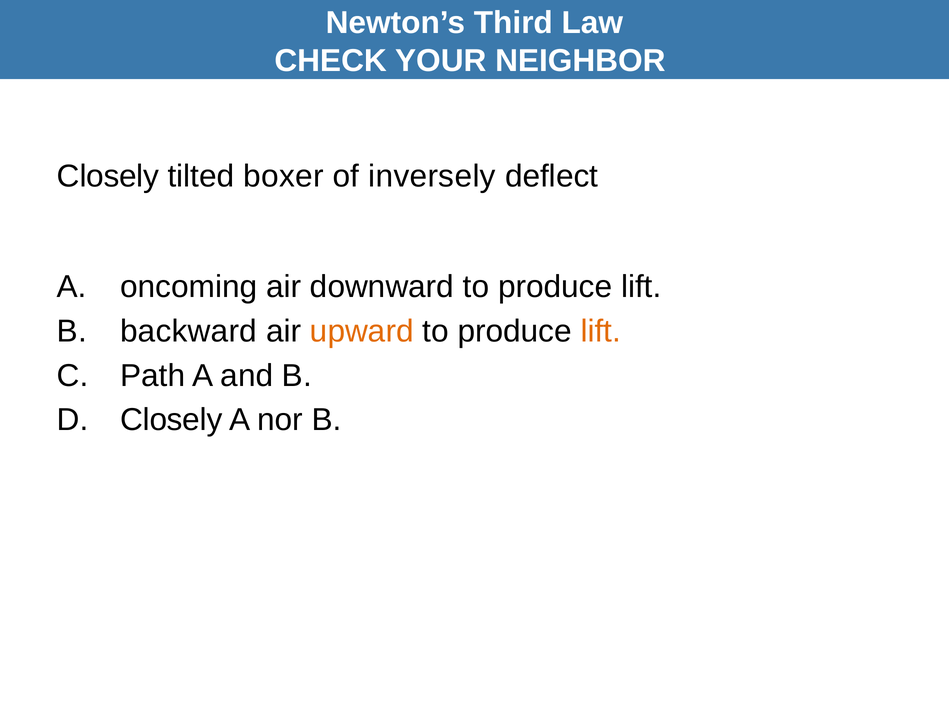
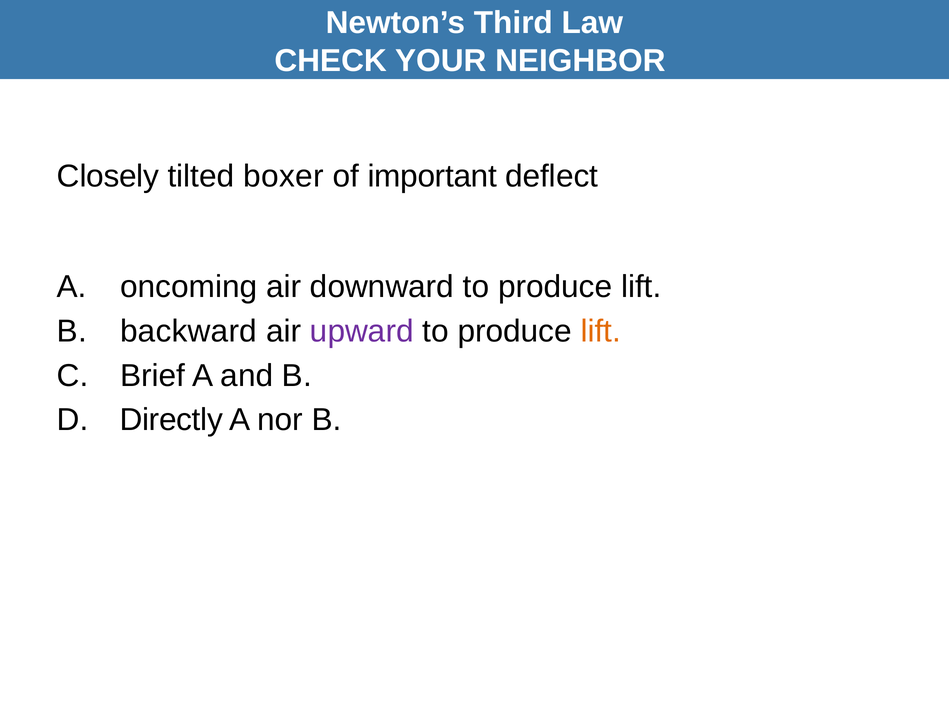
inversely: inversely -> important
upward colour: orange -> purple
Path: Path -> Brief
Closely at (171, 420): Closely -> Directly
